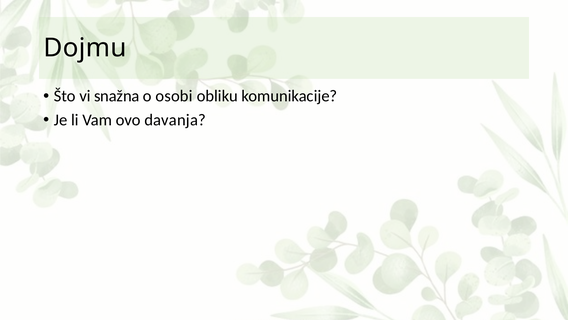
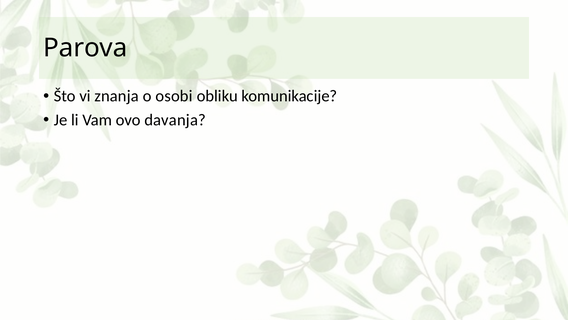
Dojmu: Dojmu -> Parova
snažna: snažna -> znanja
